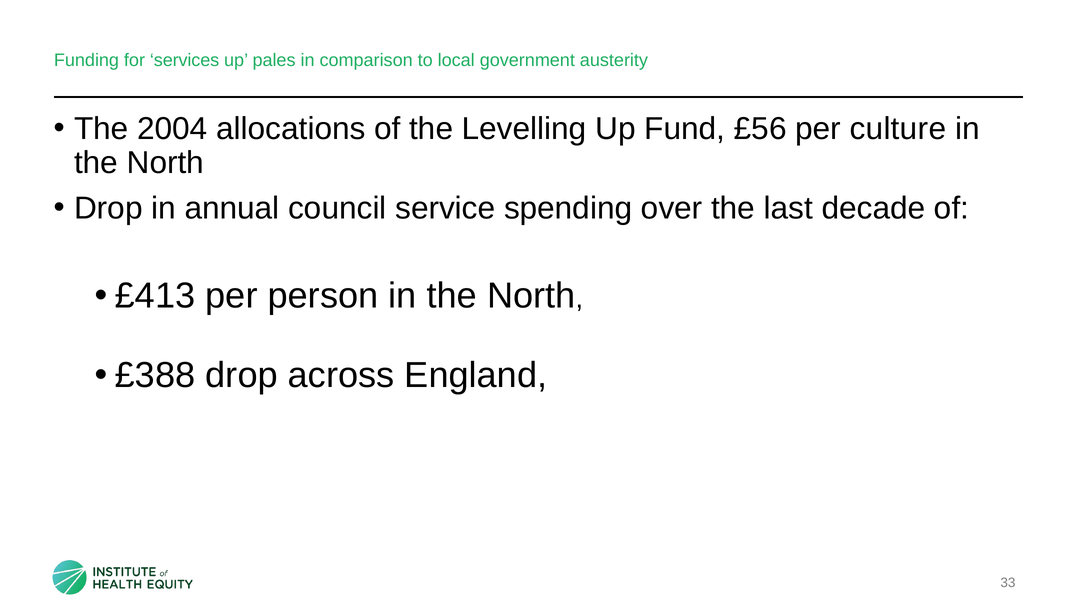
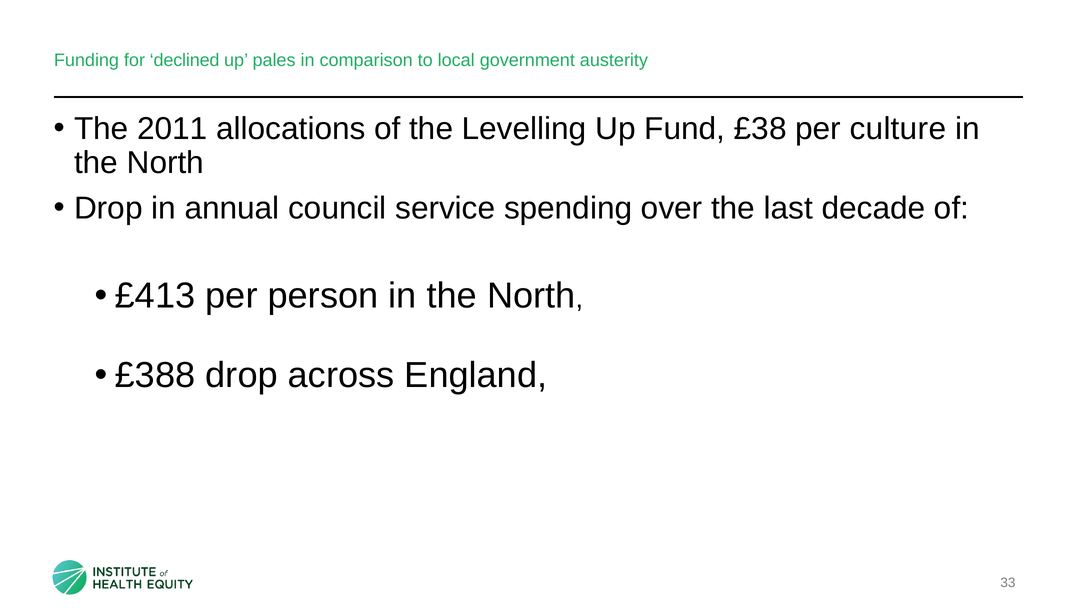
services: services -> declined
2004: 2004 -> 2011
£56: £56 -> £38
